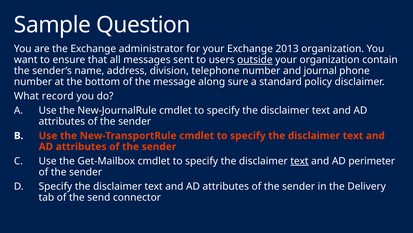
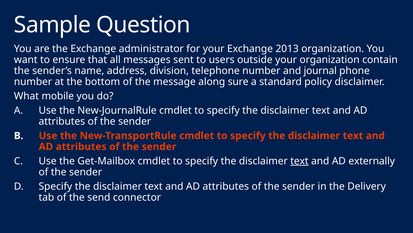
outside underline: present -> none
record: record -> mobile
perimeter: perimeter -> externally
